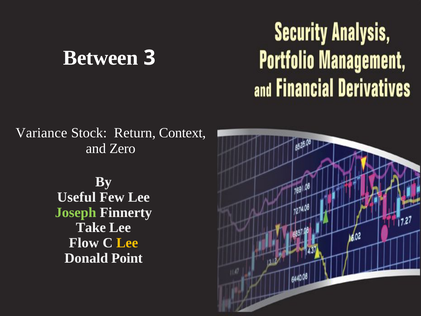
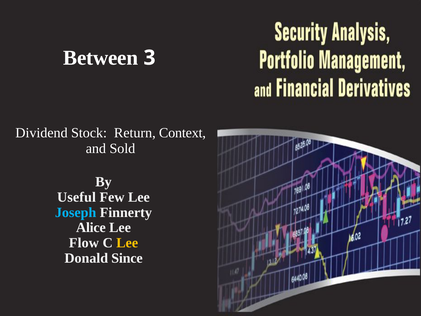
Variance: Variance -> Dividend
Zero: Zero -> Sold
Joseph colour: light green -> light blue
Take: Take -> Alice
Point: Point -> Since
